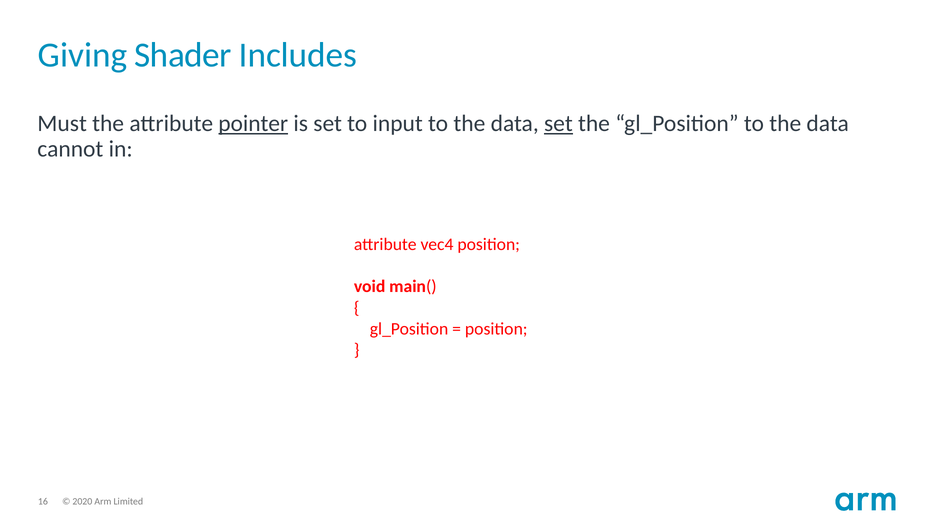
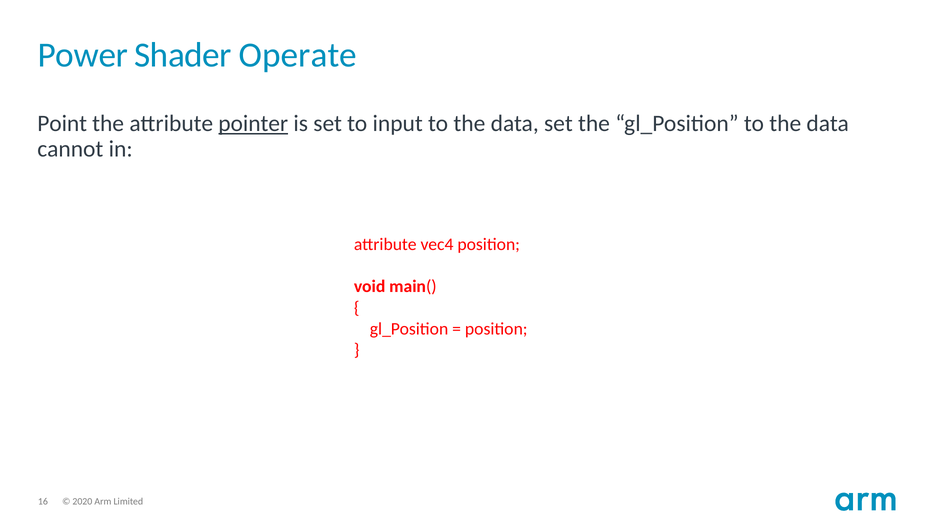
Giving: Giving -> Power
Includes: Includes -> Operate
Must: Must -> Point
set at (558, 124) underline: present -> none
